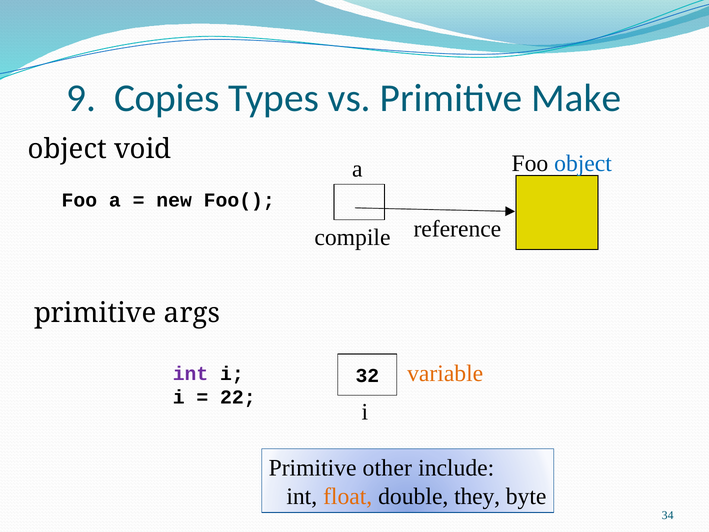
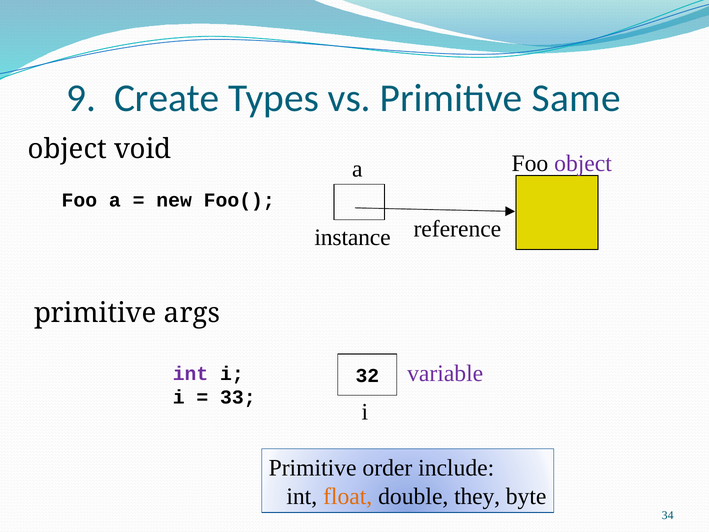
Copies: Copies -> Create
Make: Make -> Same
object at (583, 163) colour: blue -> purple
compile: compile -> instance
variable colour: orange -> purple
22: 22 -> 33
other: other -> order
